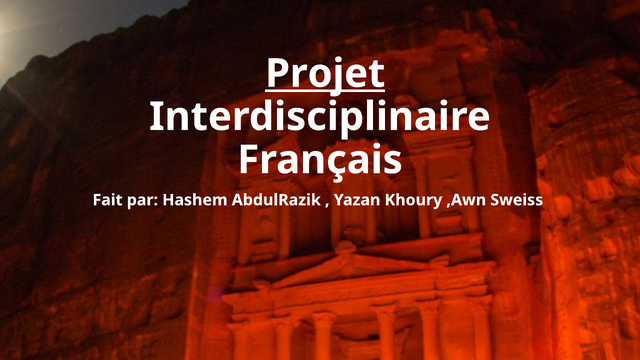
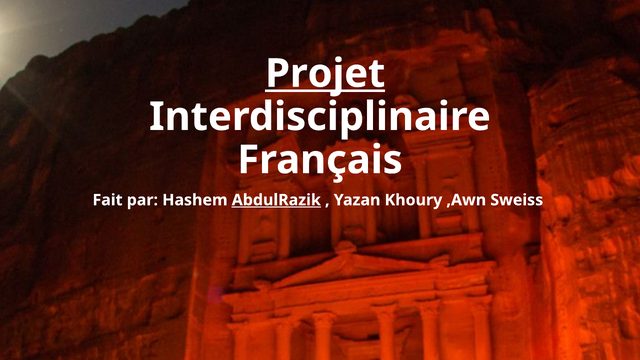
AbdulRazik underline: none -> present
